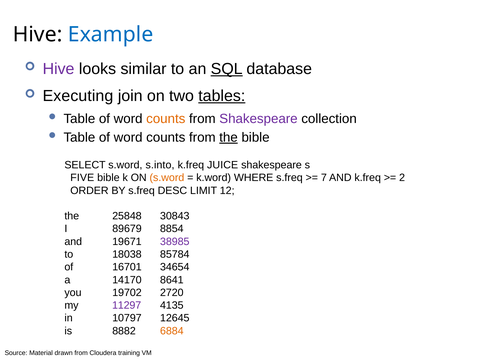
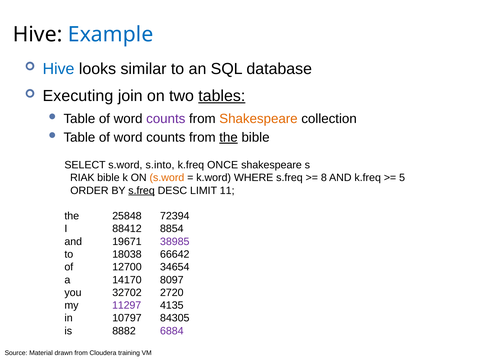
Hive at (59, 69) colour: purple -> blue
SQL underline: present -> none
counts at (166, 119) colour: orange -> purple
Shakespeare at (258, 119) colour: purple -> orange
JUICE: JUICE -> ONCE
FIVE: FIVE -> RIAK
7: 7 -> 8
2: 2 -> 5
s.freq at (142, 190) underline: none -> present
12: 12 -> 11
30843: 30843 -> 72394
89679: 89679 -> 88412
85784: 85784 -> 66642
16701: 16701 -> 12700
8641: 8641 -> 8097
19702: 19702 -> 32702
12645: 12645 -> 84305
6884 colour: orange -> purple
